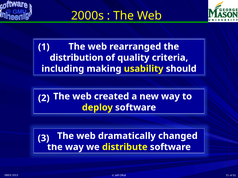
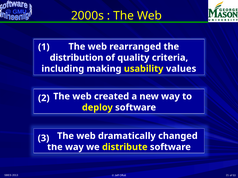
should: should -> values
